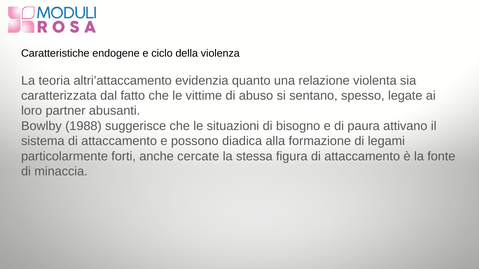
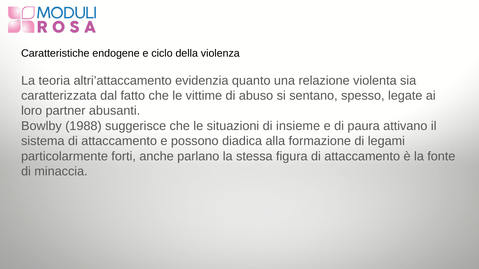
bisogno: bisogno -> insieme
cercate: cercate -> parlano
